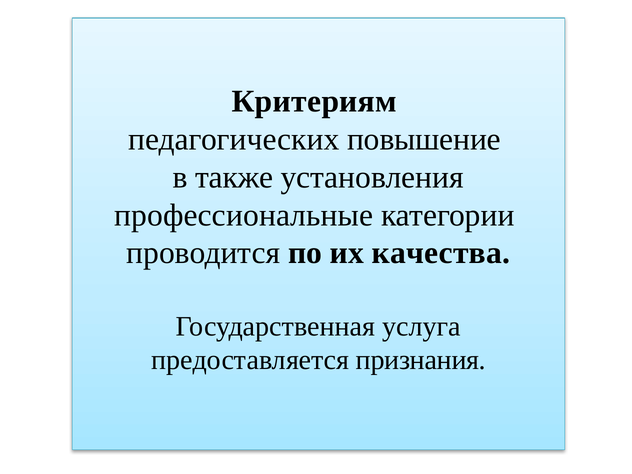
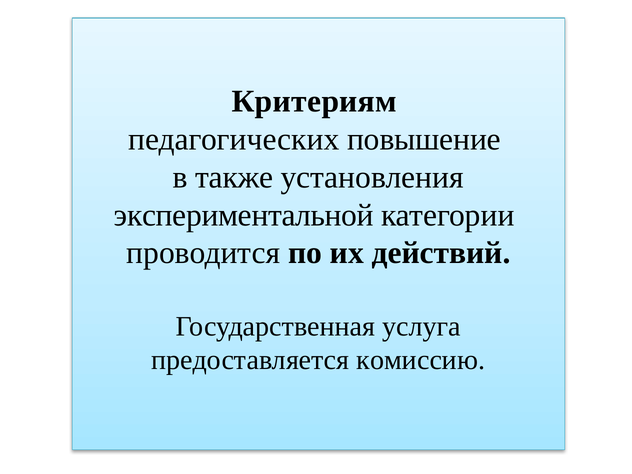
профессиональные: профессиональные -> экспериментальной
качества: качества -> действий
признания: признания -> комиссию
